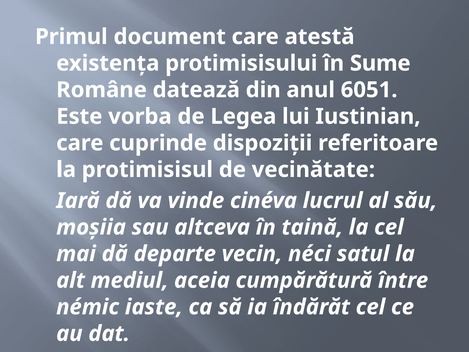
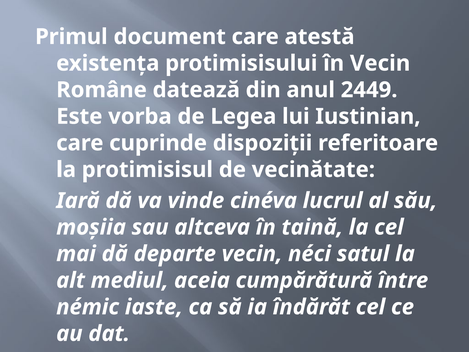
în Sume: Sume -> Vecin
6051: 6051 -> 2449
